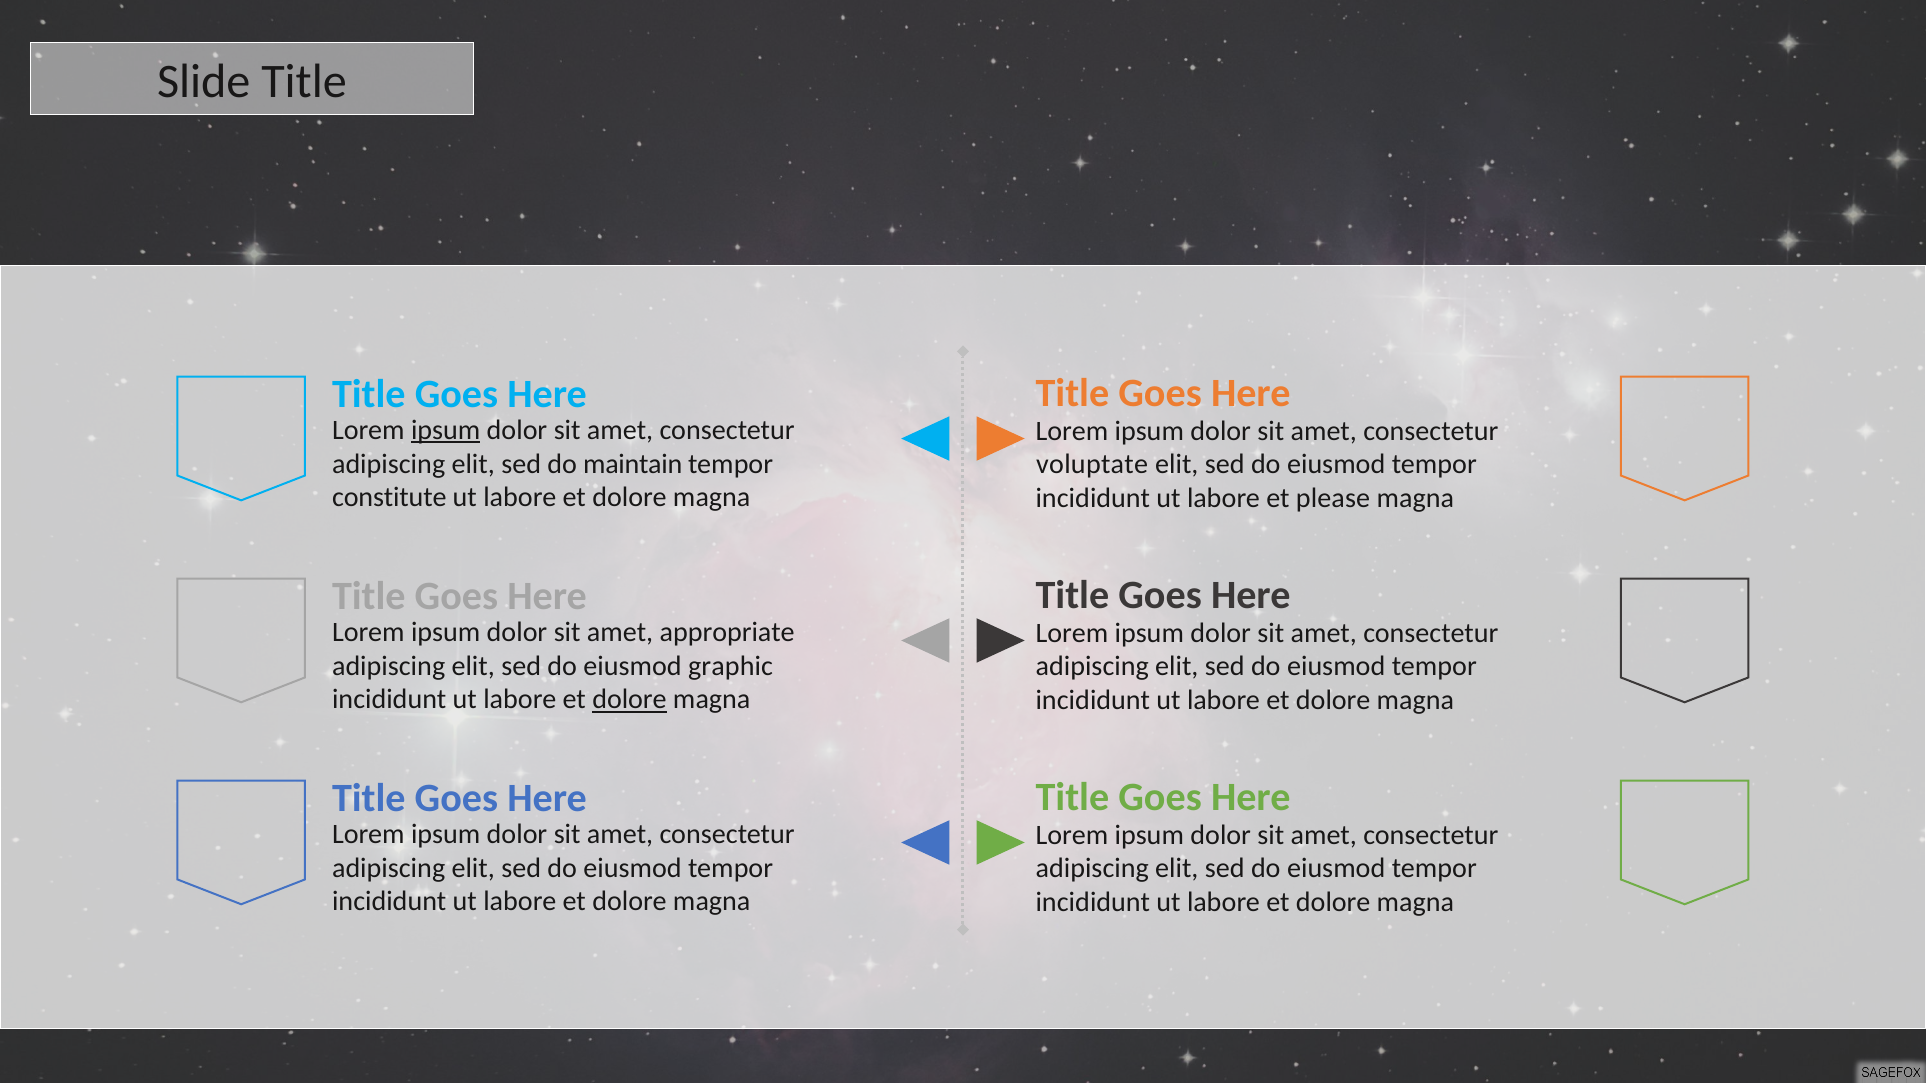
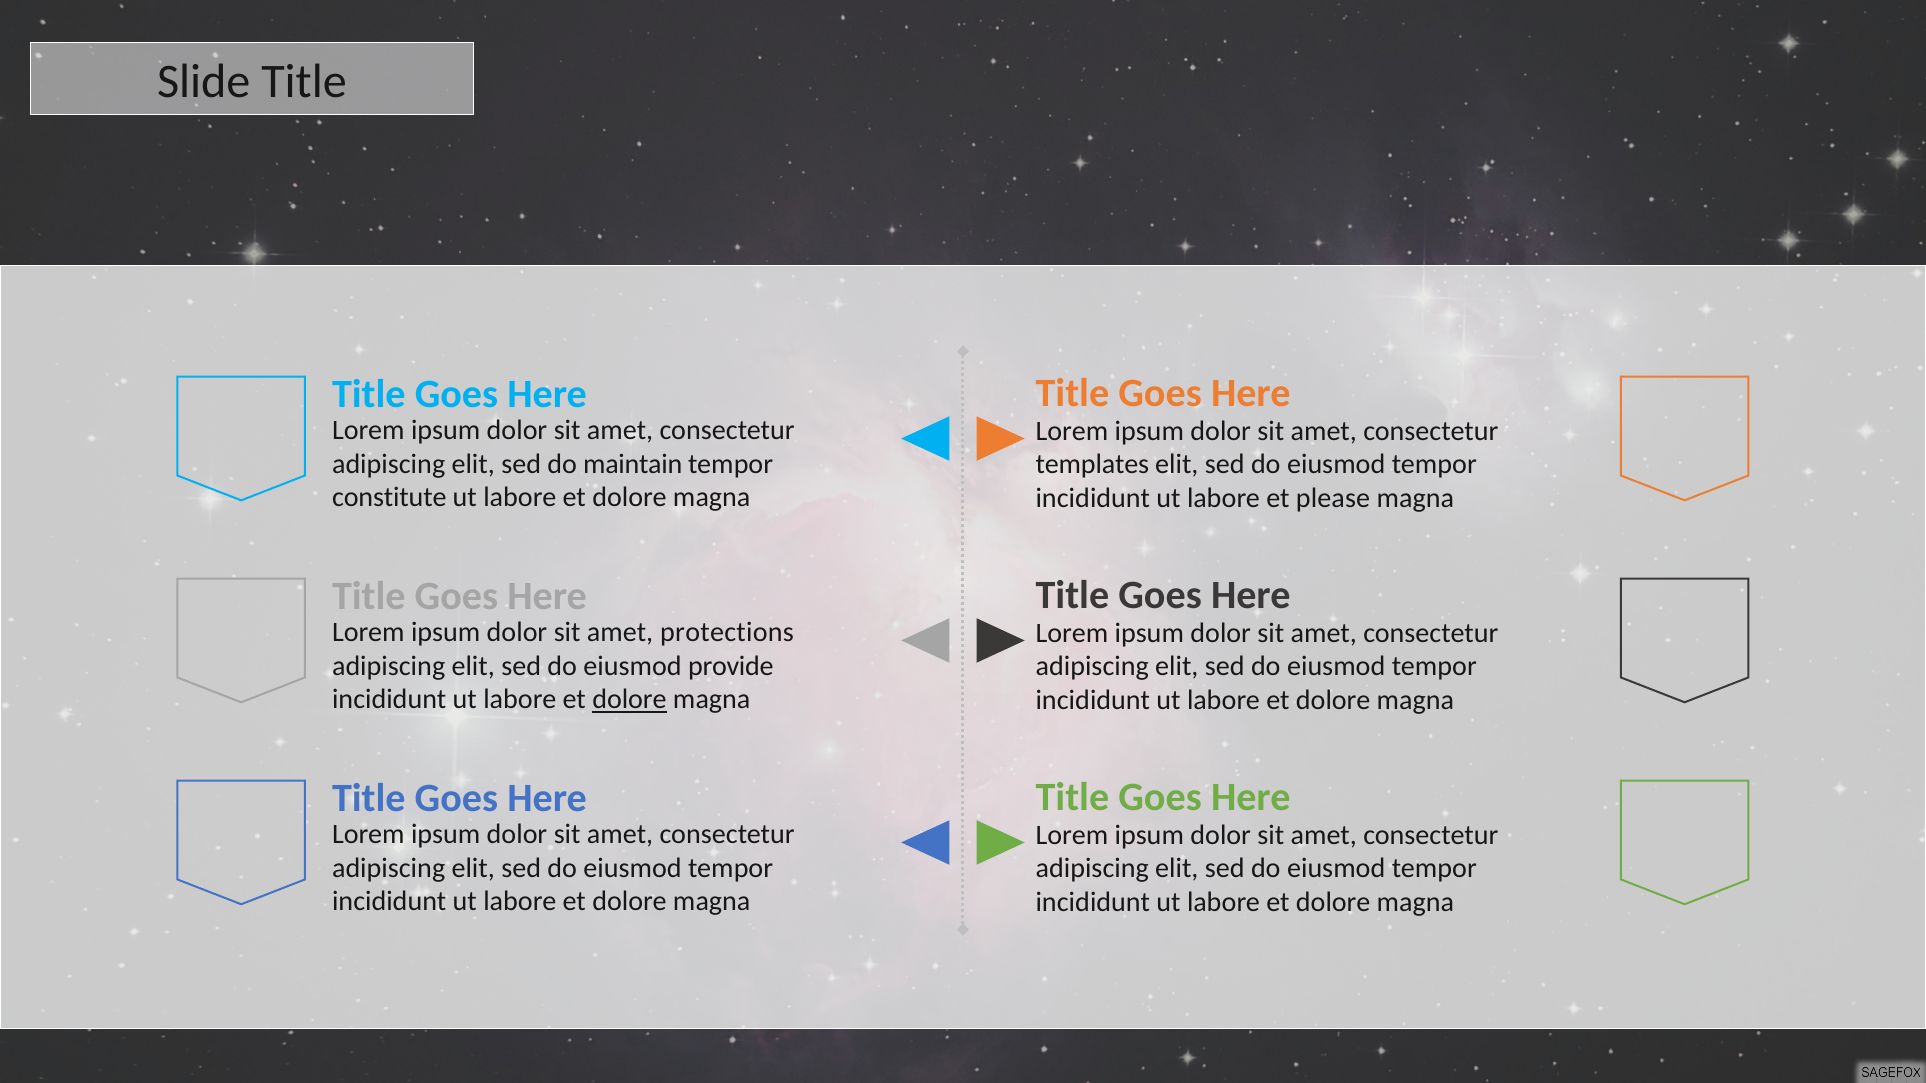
ipsum at (446, 430) underline: present -> none
voluptate: voluptate -> templates
appropriate: appropriate -> protections
graphic: graphic -> provide
